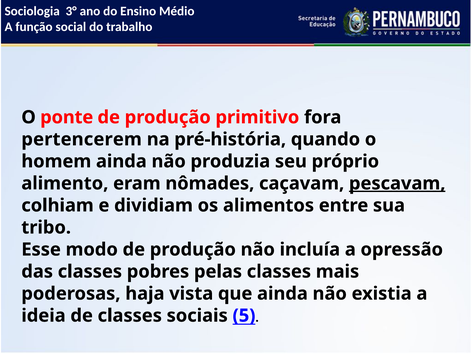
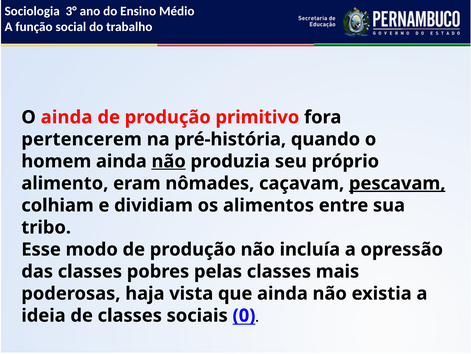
O ponte: ponte -> ainda
não at (169, 161) underline: none -> present
5: 5 -> 0
